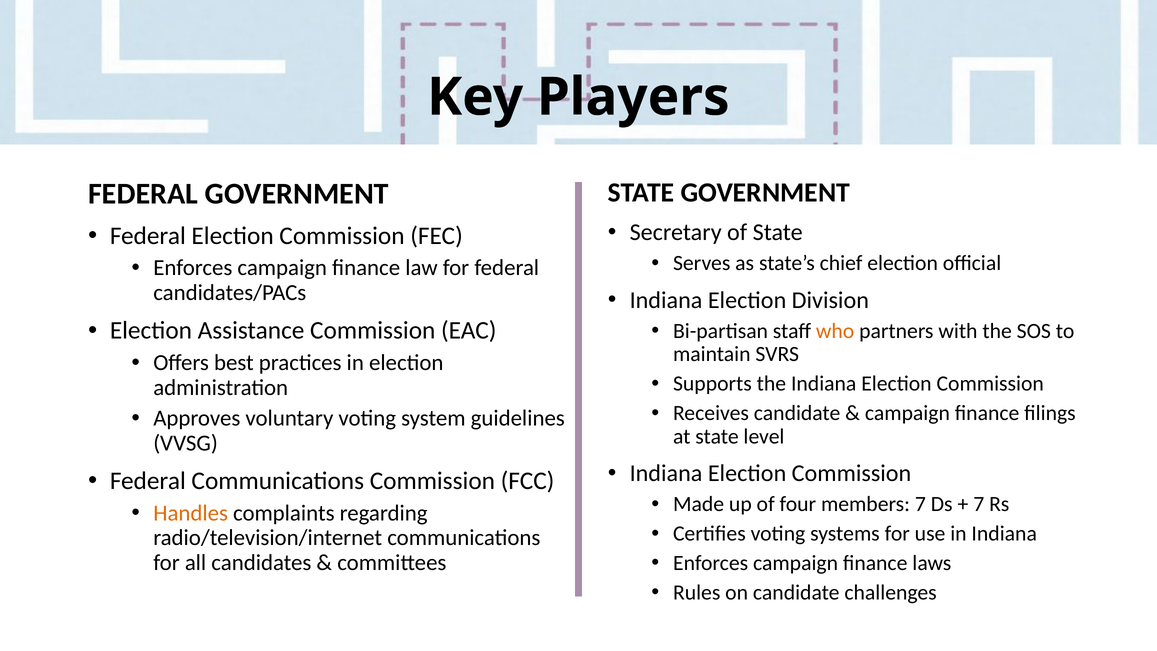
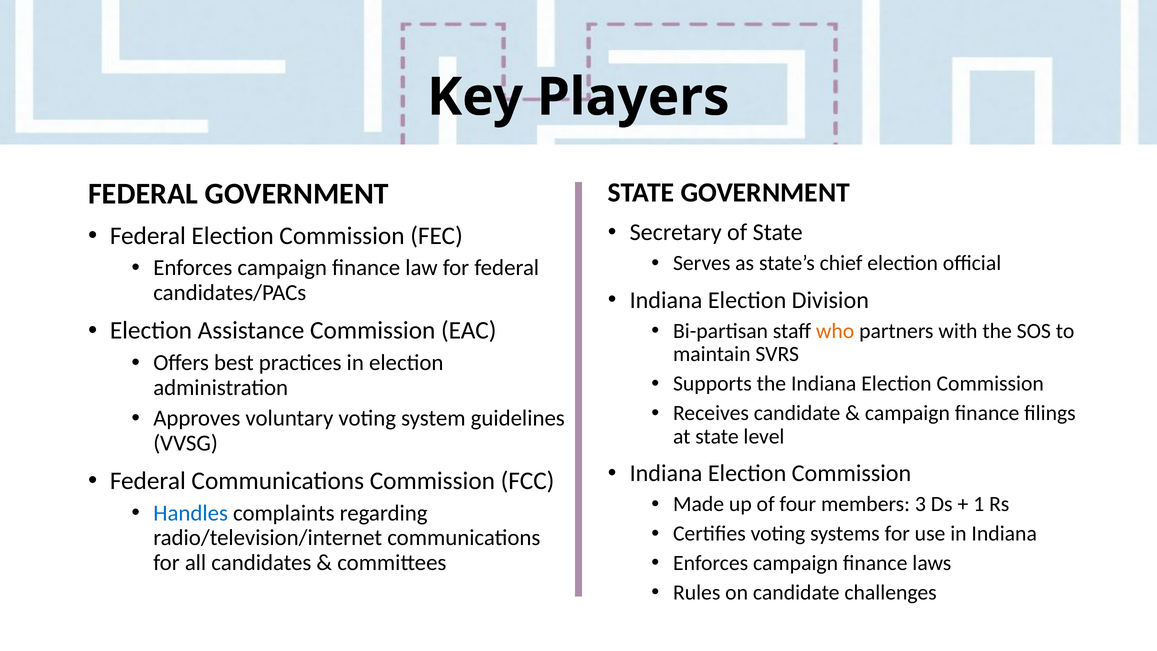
members 7: 7 -> 3
7 at (979, 504): 7 -> 1
Handles colour: orange -> blue
